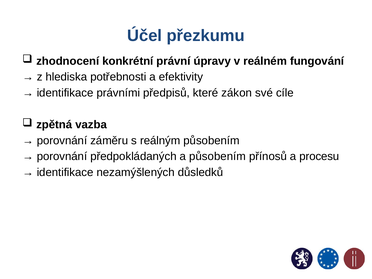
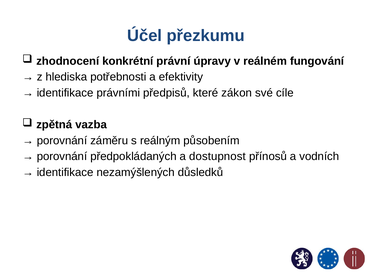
a působením: působením -> dostupnost
procesu: procesu -> vodních
